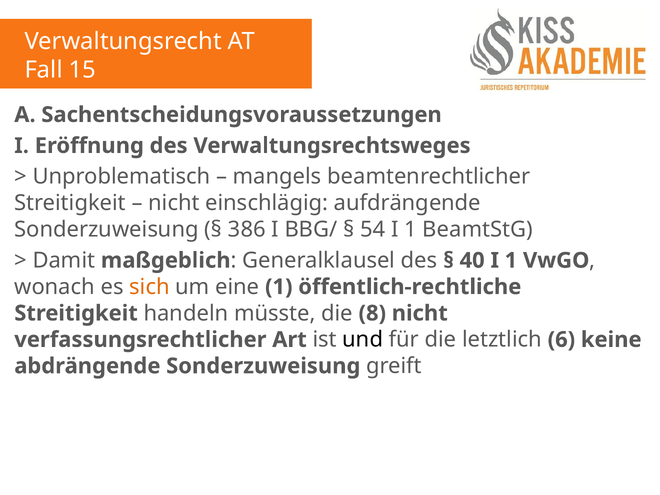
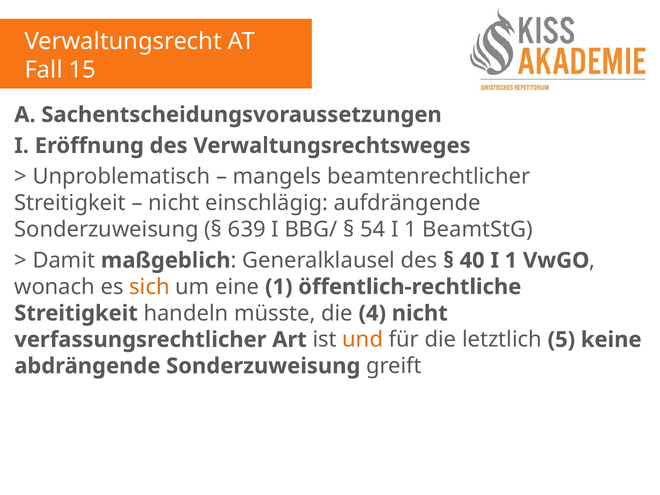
386: 386 -> 639
8: 8 -> 4
und colour: black -> orange
6: 6 -> 5
